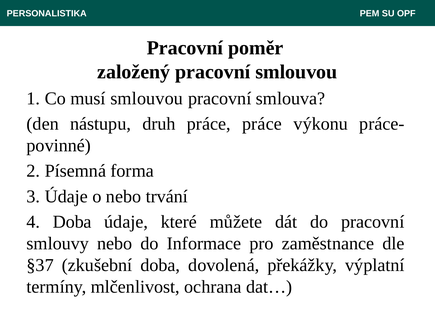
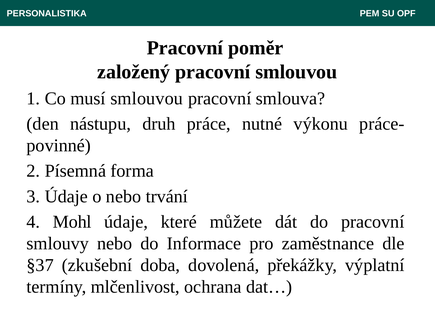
práce práce: práce -> nutné
4 Doba: Doba -> Mohl
